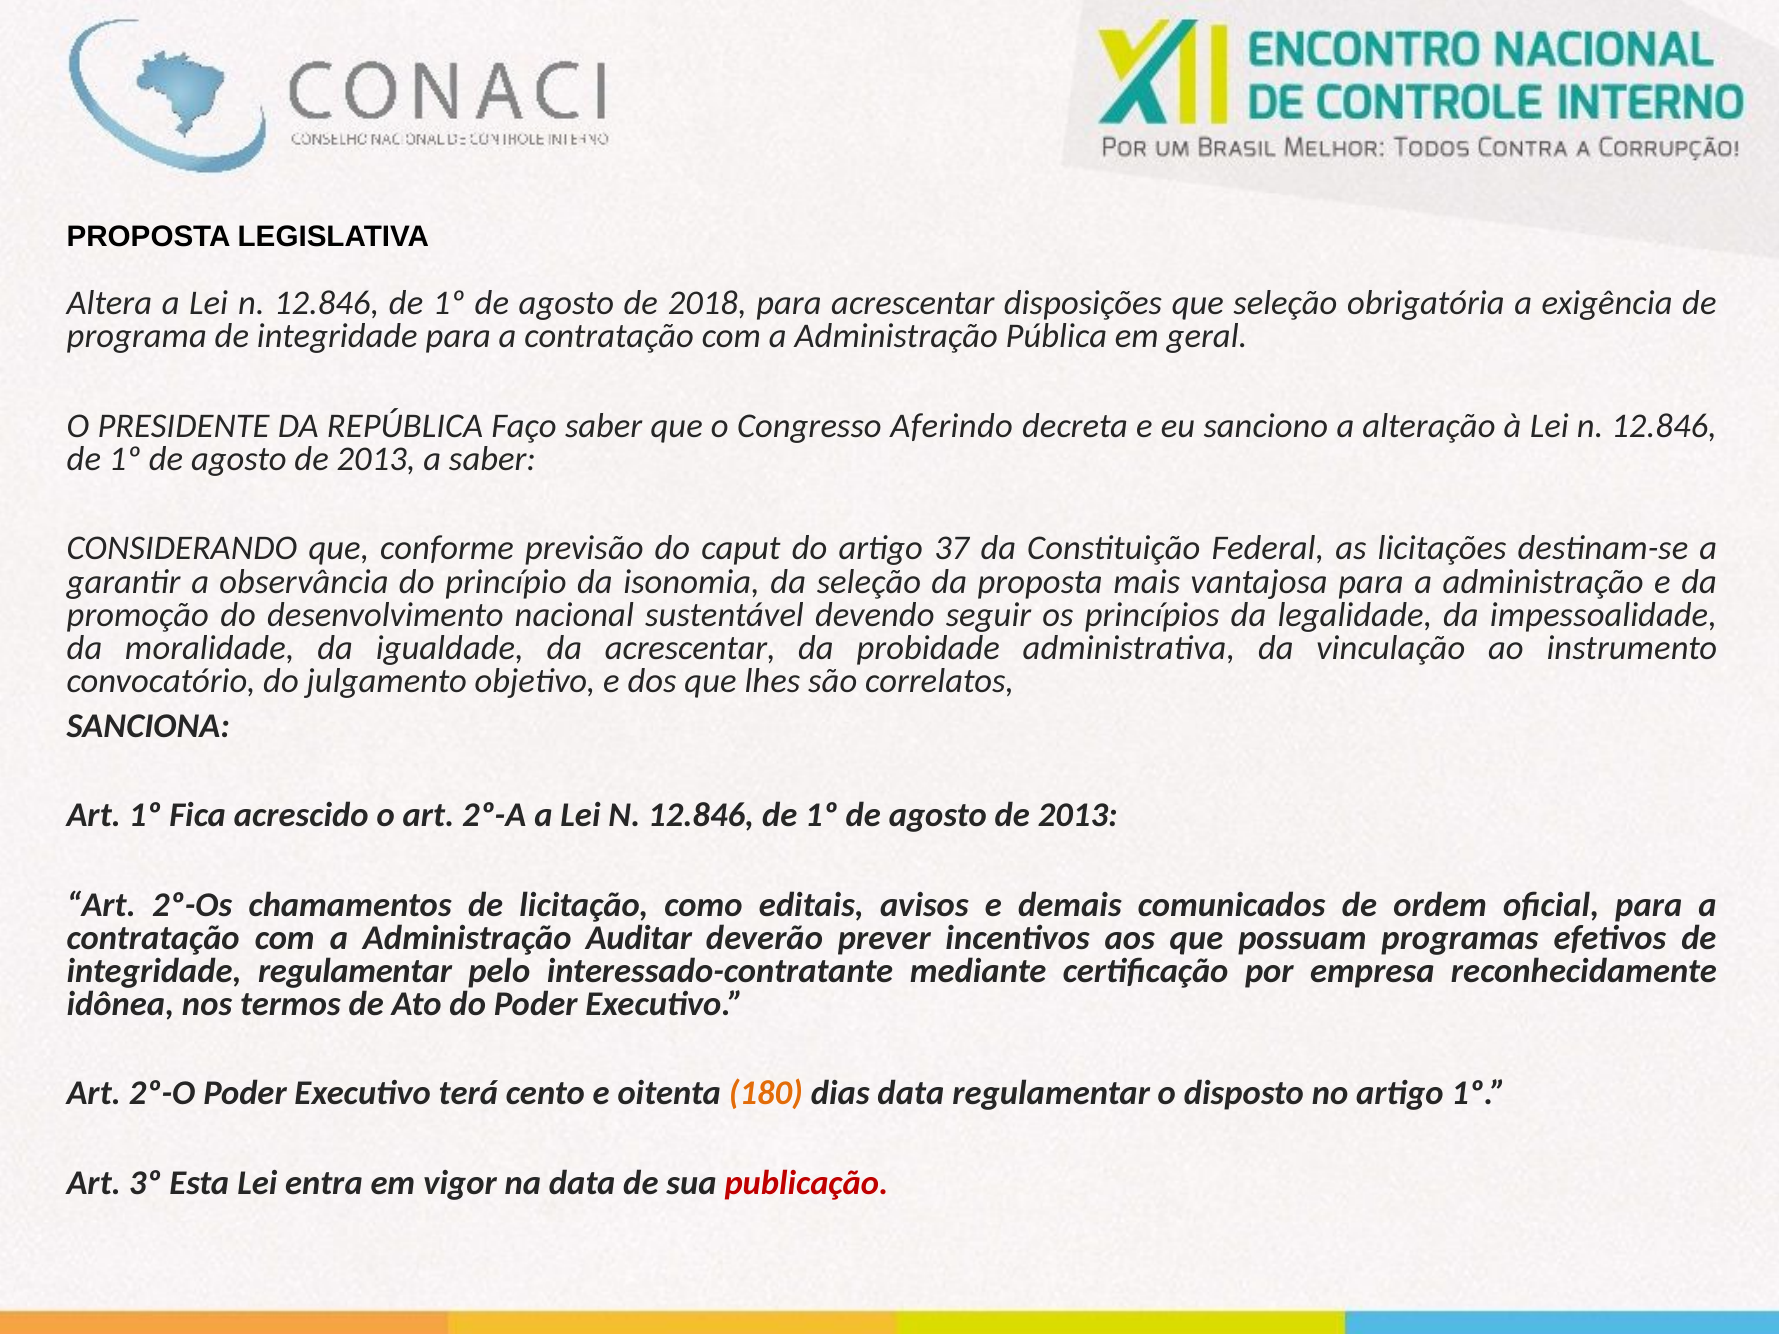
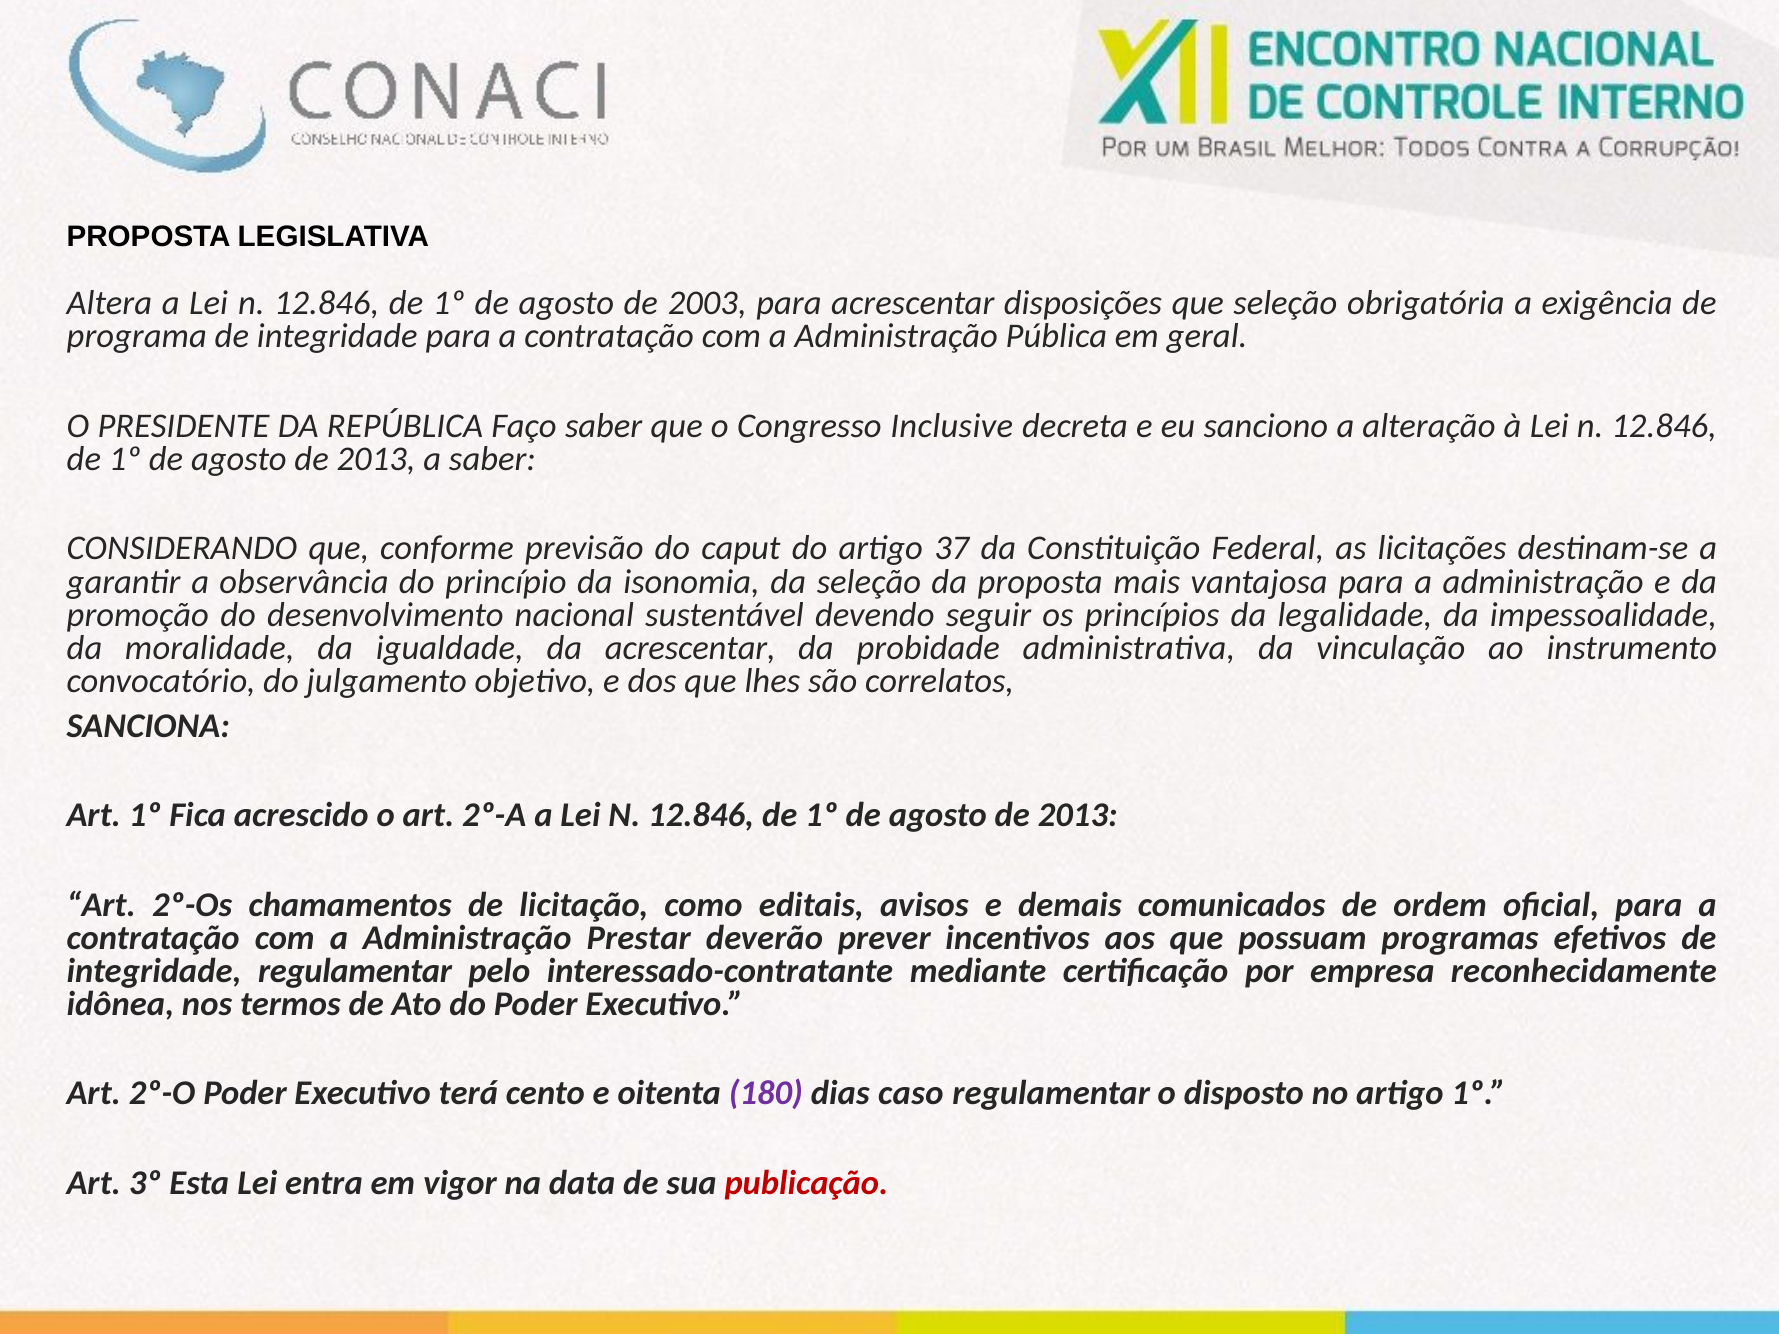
2018: 2018 -> 2003
Aferindo: Aferindo -> Inclusive
Auditar: Auditar -> Prestar
180 colour: orange -> purple
dias data: data -> caso
